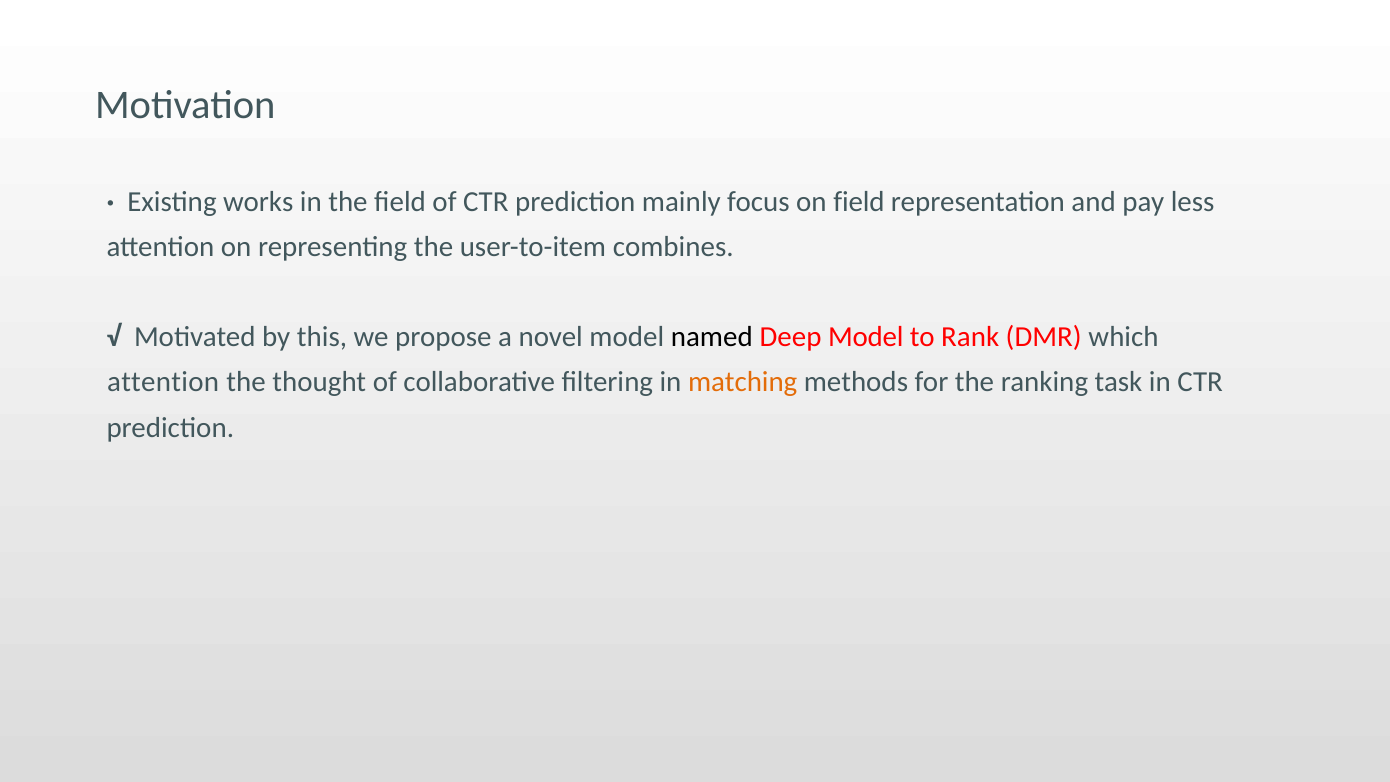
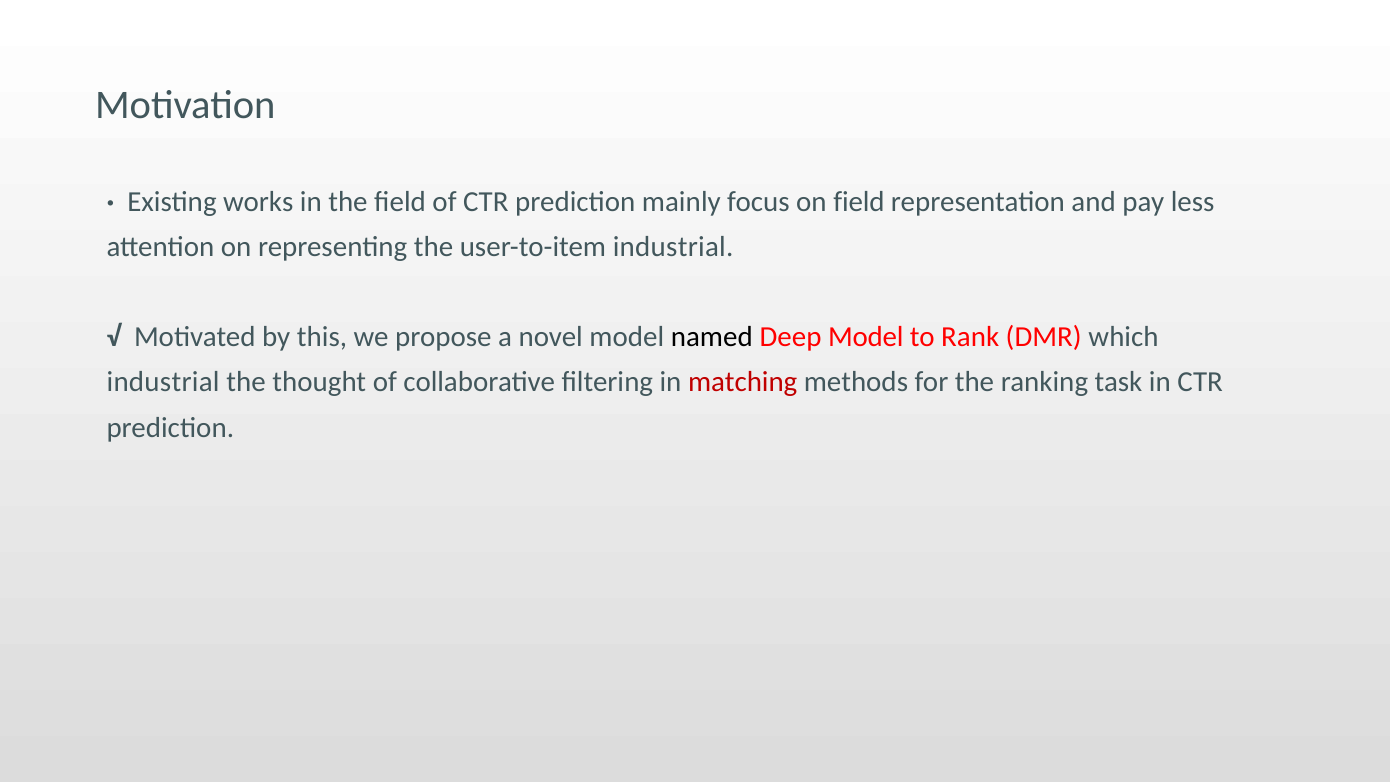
user-to-item combines: combines -> industrial
attention at (163, 382): attention -> industrial
matching colour: orange -> red
